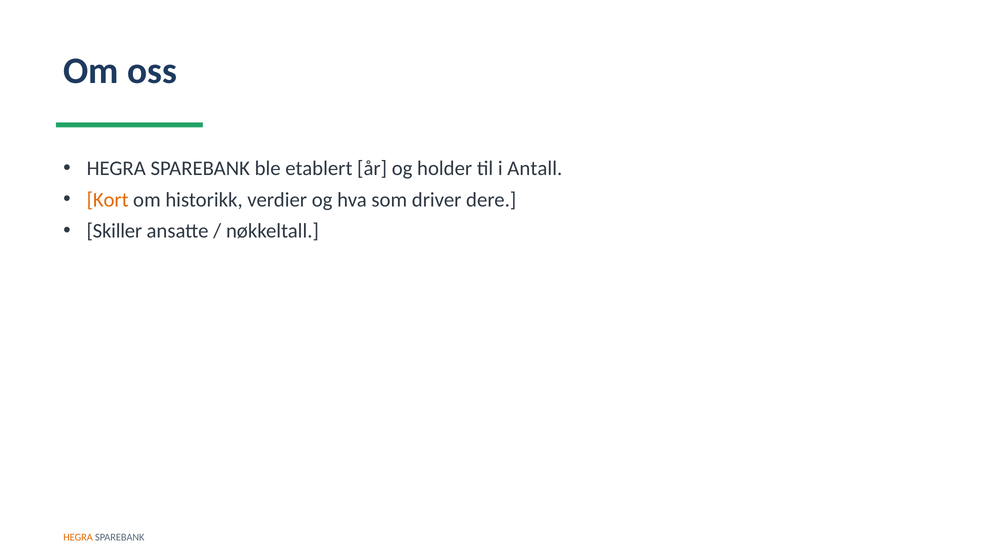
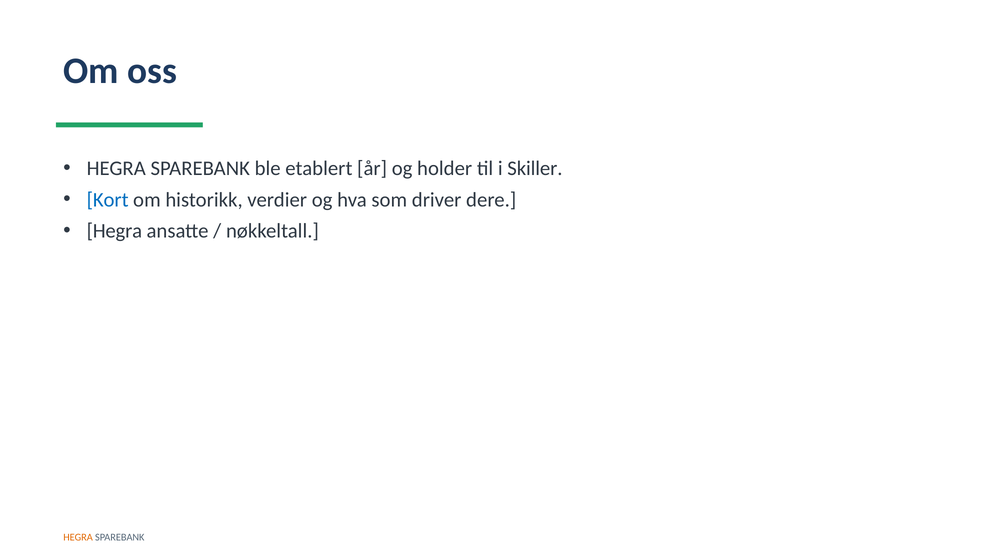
Antall: Antall -> Skiller
Kort colour: orange -> blue
Skiller at (114, 231): Skiller -> Hegra
